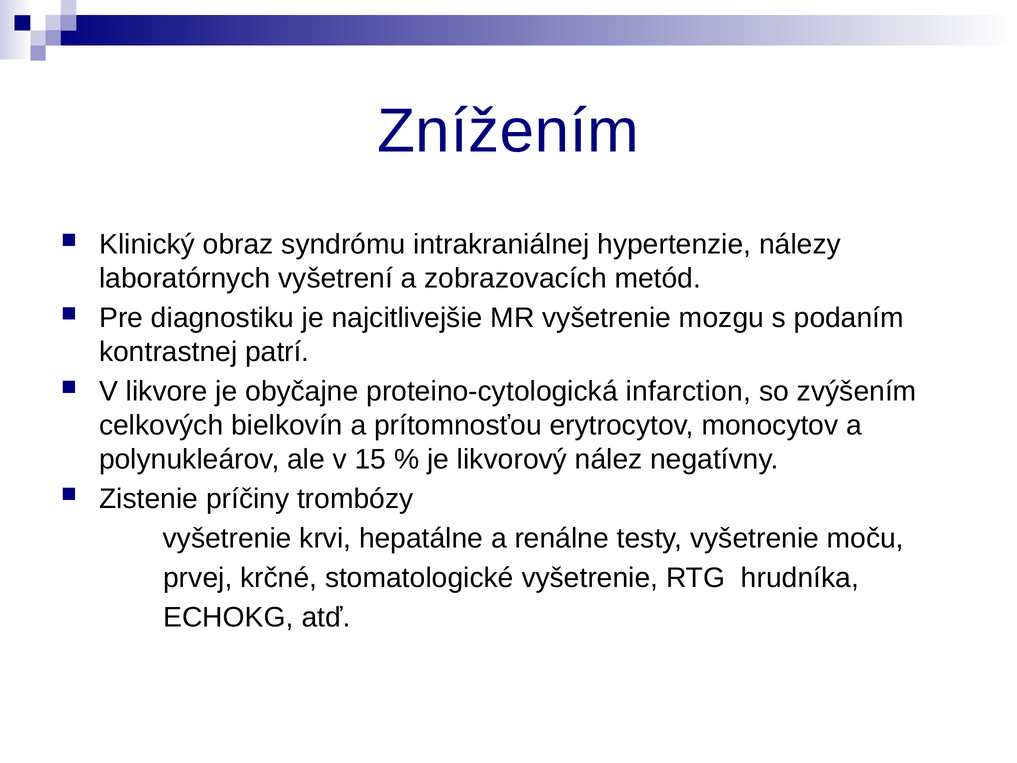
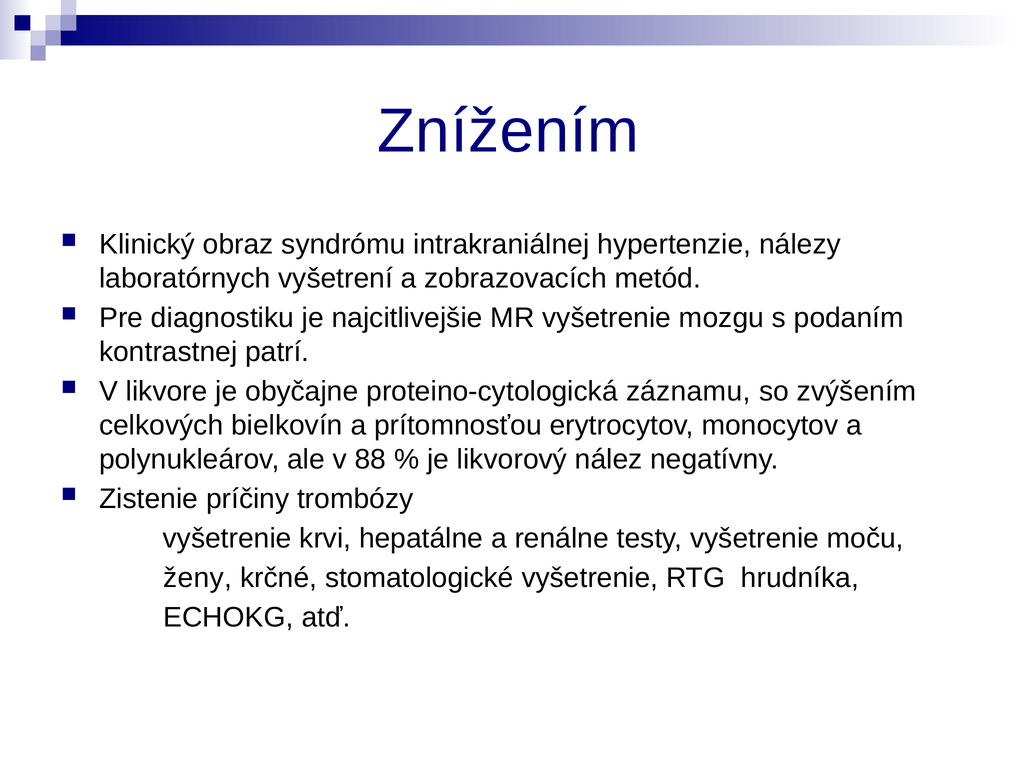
infarction: infarction -> záznamu
15: 15 -> 88
prvej: prvej -> ženy
